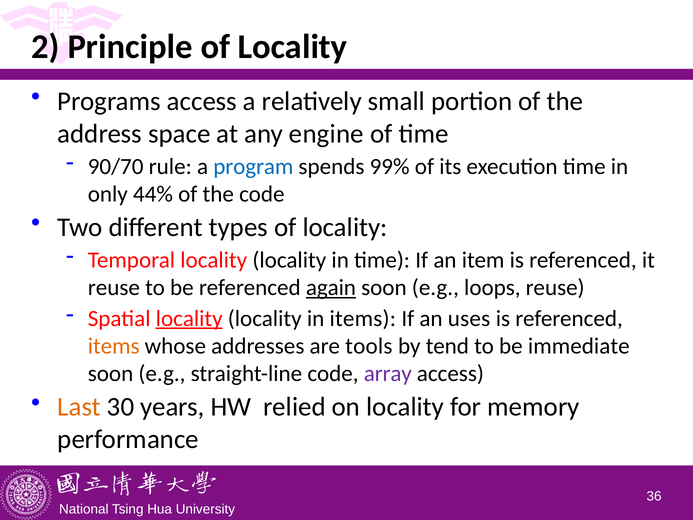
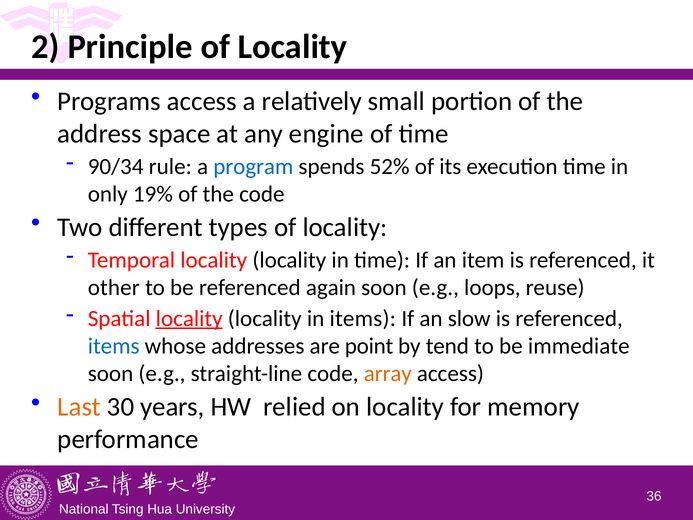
90/70: 90/70 -> 90/34
99%: 99% -> 52%
44%: 44% -> 19%
reuse at (114, 288): reuse -> other
again underline: present -> none
uses: uses -> slow
items at (114, 346) colour: orange -> blue
tools: tools -> point
array colour: purple -> orange
